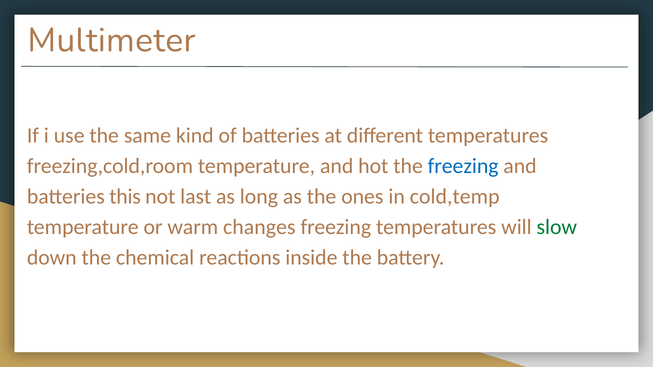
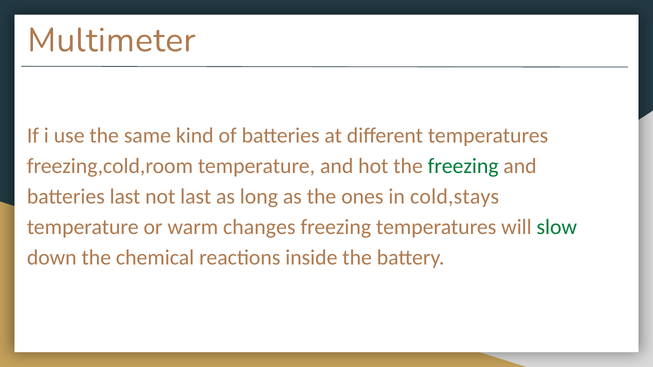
freezing at (463, 166) colour: blue -> green
batteries this: this -> last
cold,temp: cold,temp -> cold,stays
